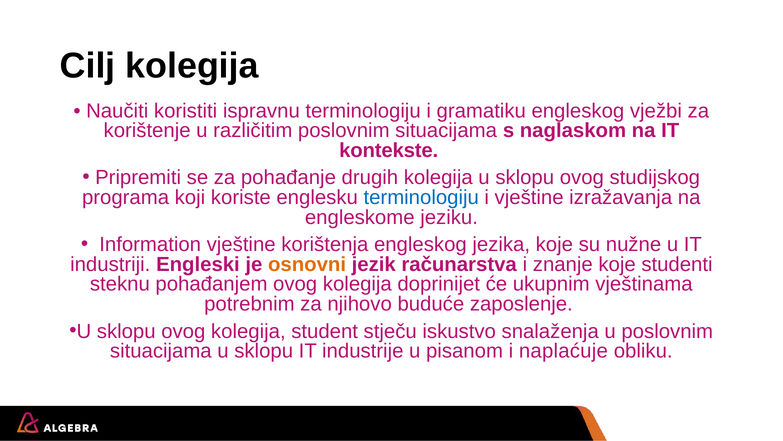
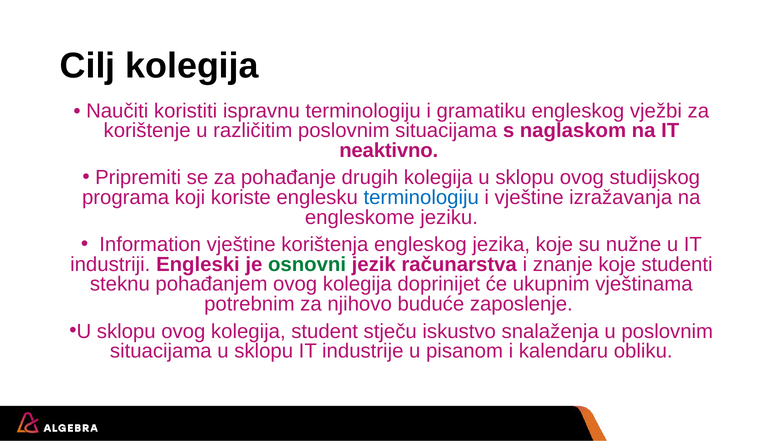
kontekste: kontekste -> neaktivno
osnovni colour: orange -> green
naplaćuje: naplaćuje -> kalendaru
